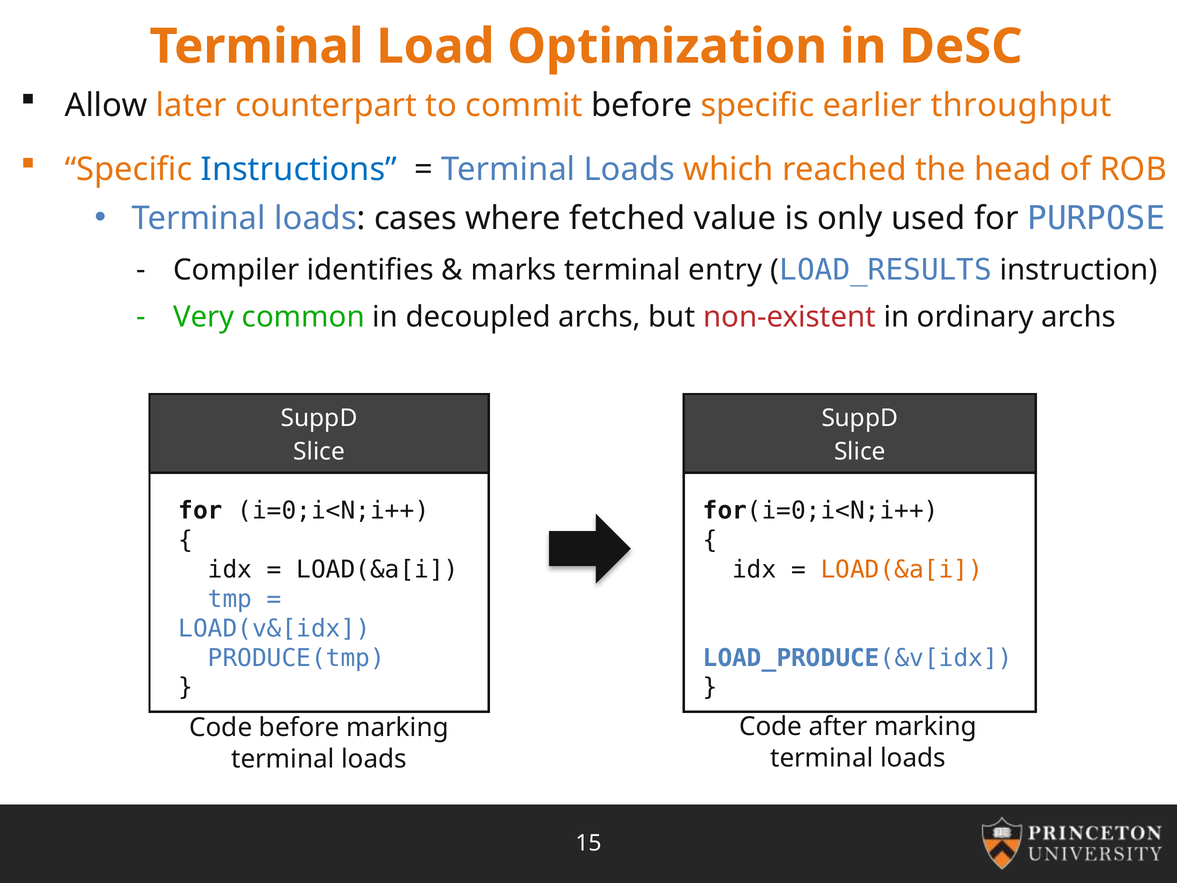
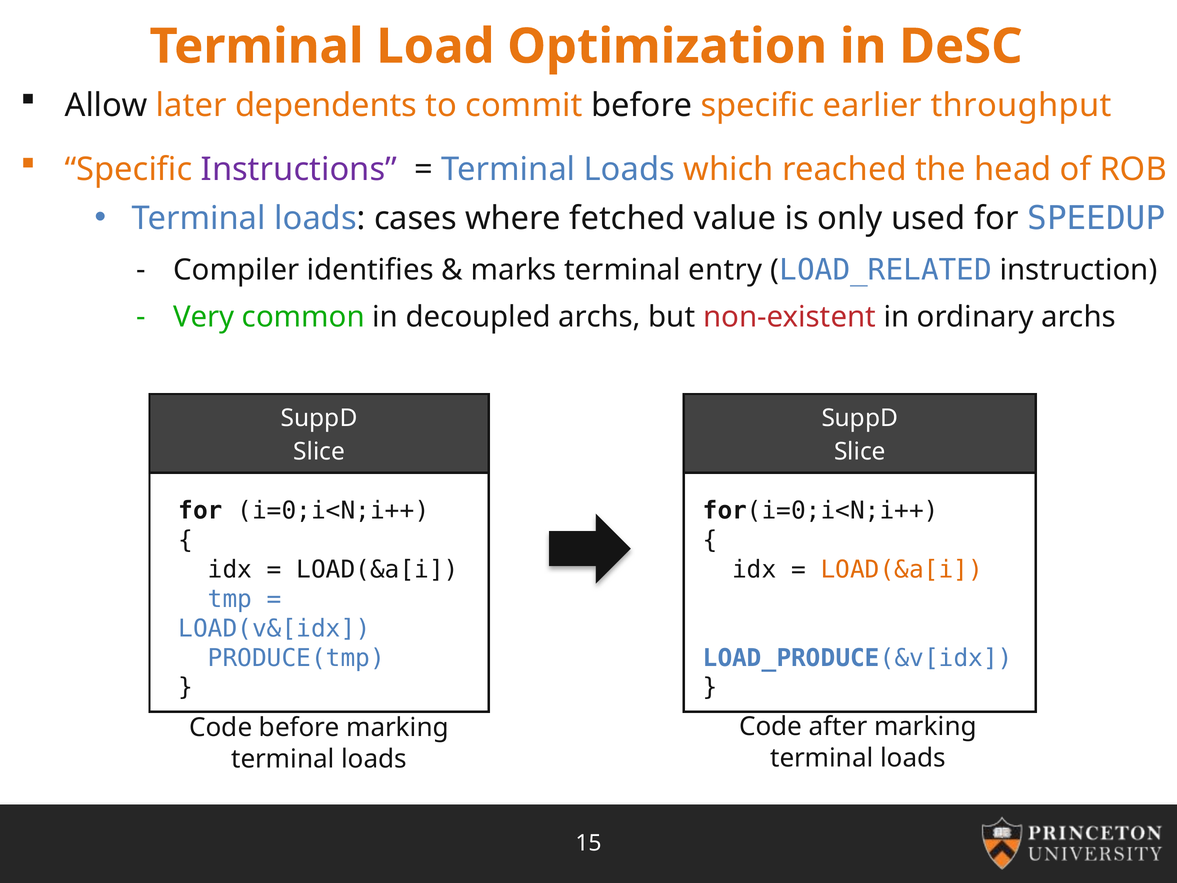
counterpart: counterpart -> dependents
Instructions colour: blue -> purple
PURPOSE: PURPOSE -> SPEEDUP
LOAD_RESULTS: LOAD_RESULTS -> LOAD_RELATED
